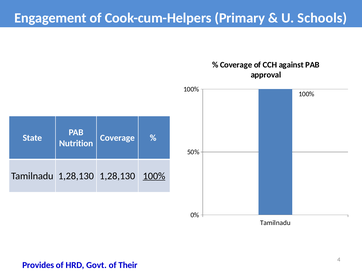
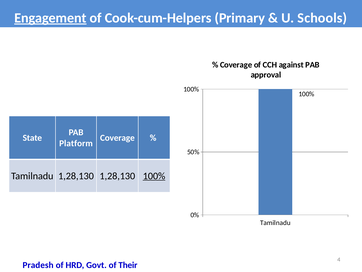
Engagement underline: none -> present
Nutrition: Nutrition -> Platform
Provides: Provides -> Pradesh
